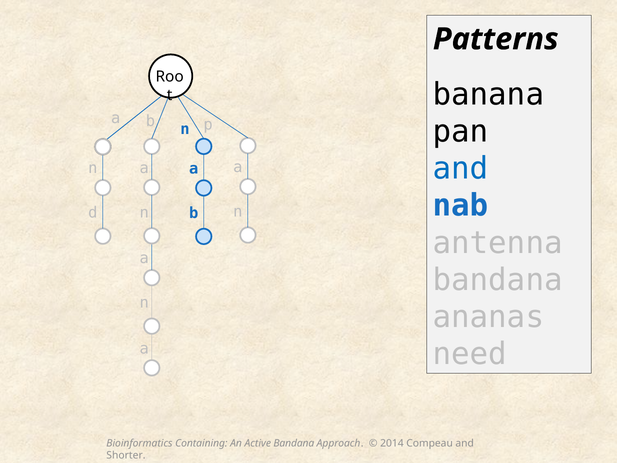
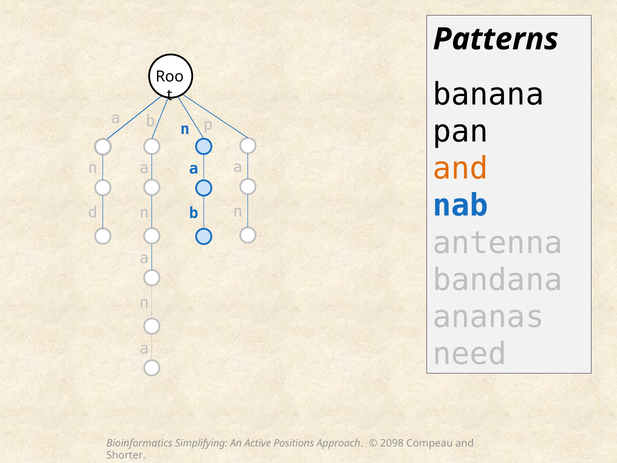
and at (461, 169) colour: blue -> orange
Containing: Containing -> Simplifying
Active Bandana: Bandana -> Positions
2014: 2014 -> 2098
